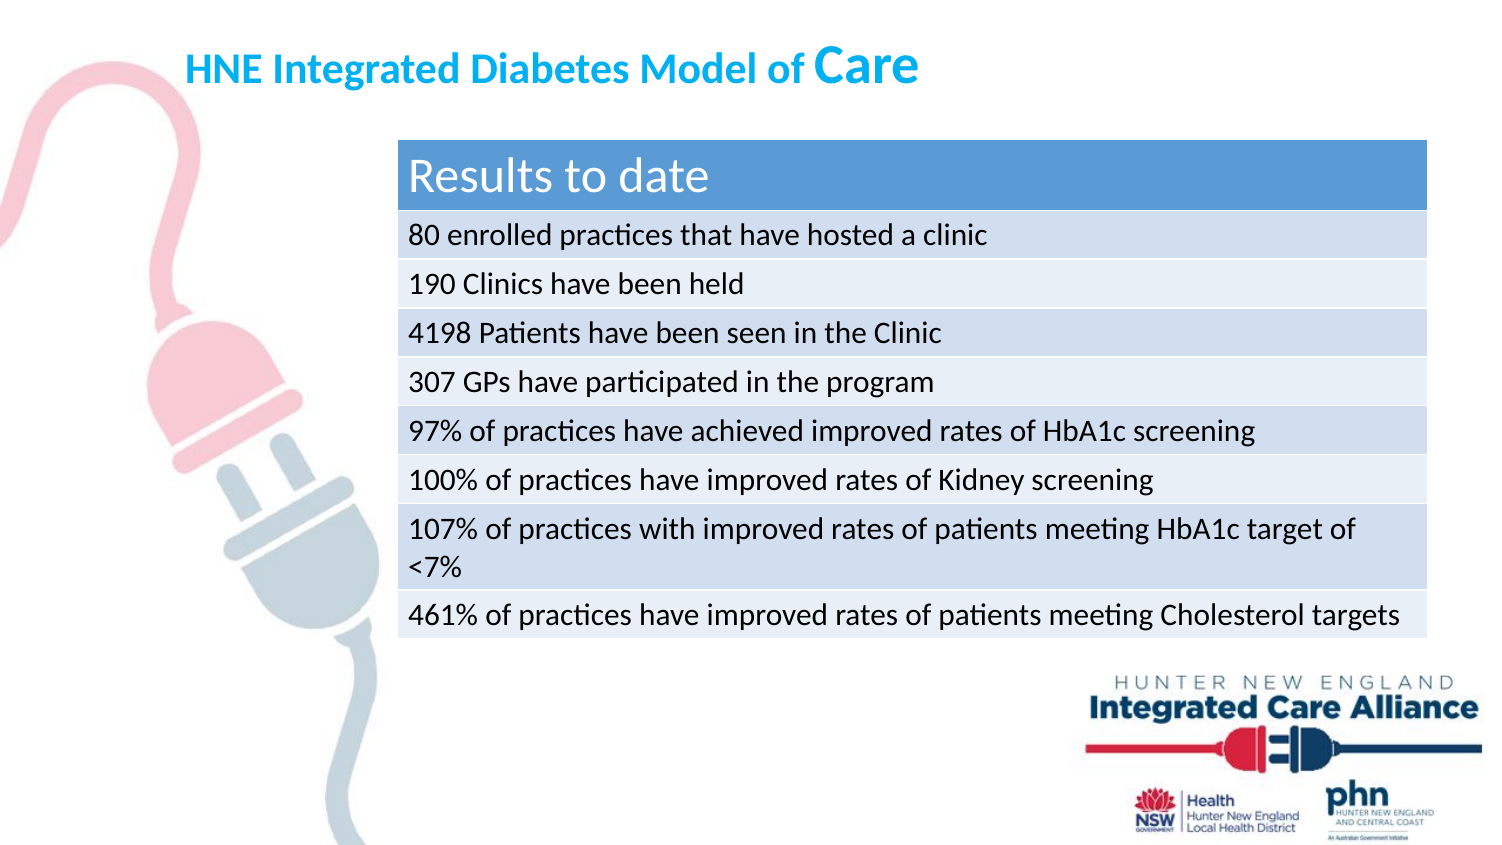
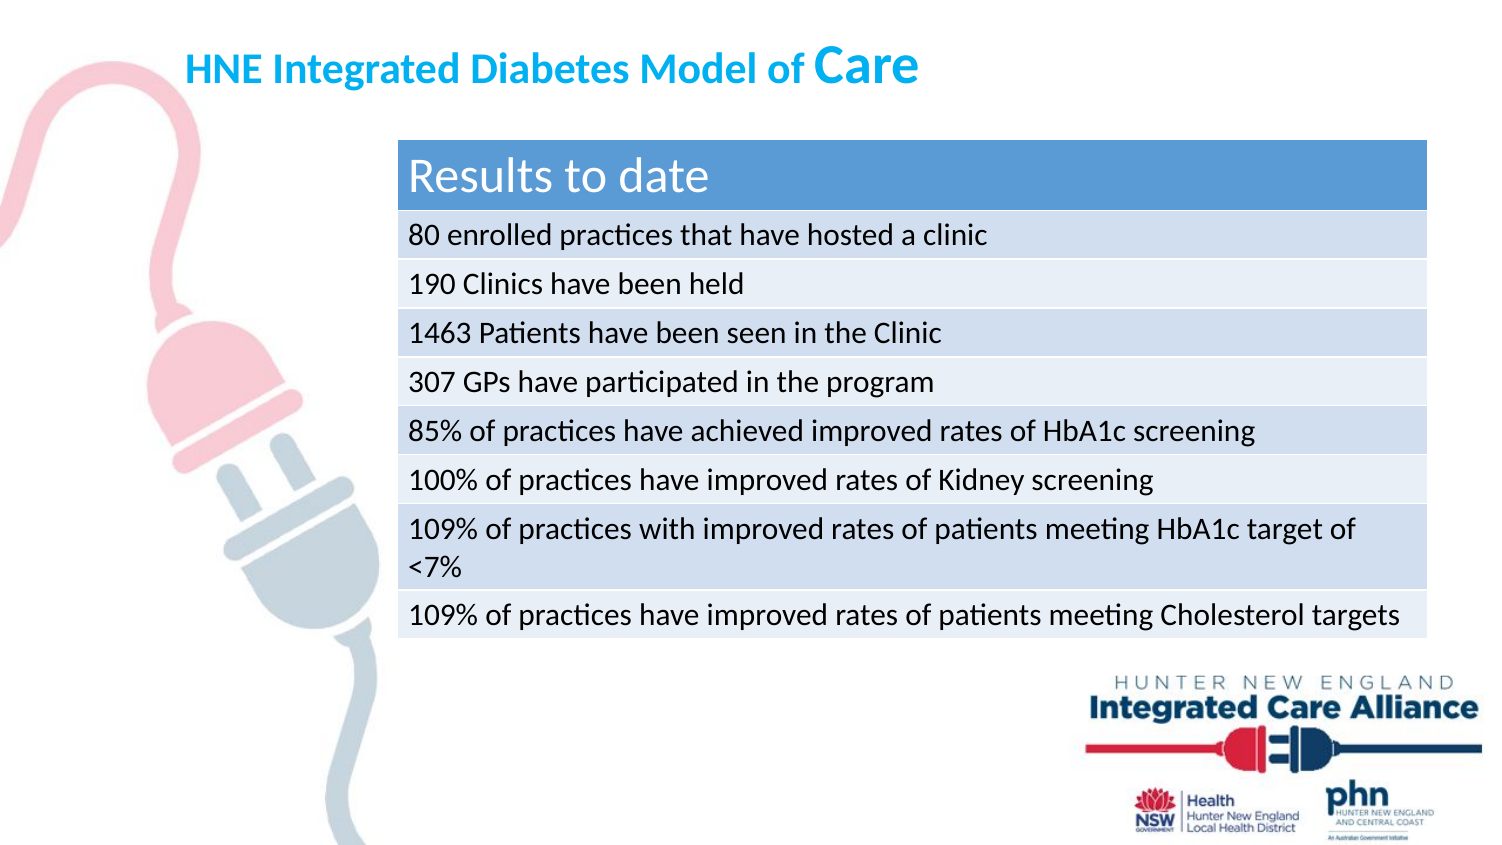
4198: 4198 -> 1463
97%: 97% -> 85%
107% at (443, 529): 107% -> 109%
461% at (443, 615): 461% -> 109%
